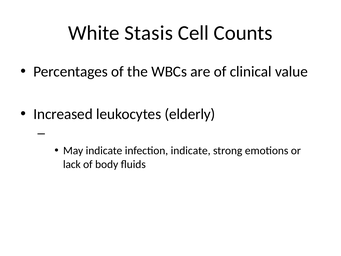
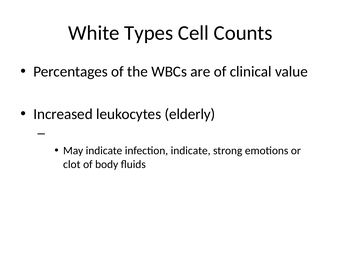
Stasis: Stasis -> Types
lack: lack -> clot
